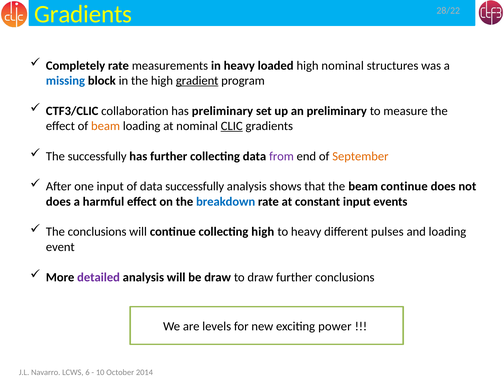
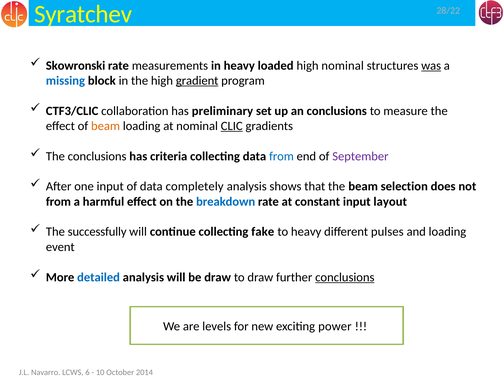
Gradients at (83, 14): Gradients -> Syratchev
Completely: Completely -> Skowronski
was underline: none -> present
an preliminary: preliminary -> conclusions
The successfully: successfully -> conclusions
has further: further -> criteria
from at (281, 156) colour: purple -> blue
September colour: orange -> purple
data successfully: successfully -> completely
beam continue: continue -> selection
does at (58, 202): does -> from
events: events -> layout
The conclusions: conclusions -> successfully
collecting high: high -> fake
detailed colour: purple -> blue
conclusions at (345, 277) underline: none -> present
